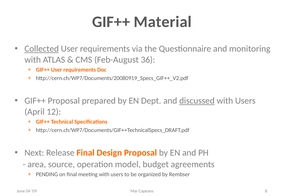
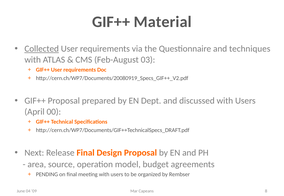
monitoring: monitoring -> techniques
36: 36 -> 03
discussed underline: present -> none
12: 12 -> 00
